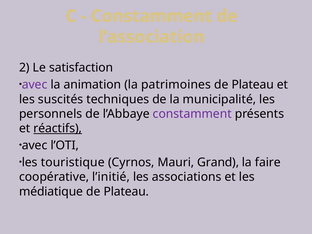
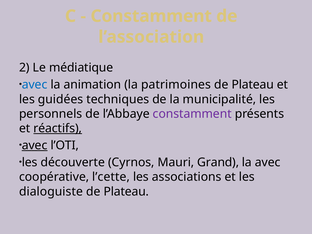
satisfaction: satisfaction -> médiatique
avec at (35, 85) colour: purple -> blue
suscités: suscités -> guidées
avec at (35, 145) underline: none -> present
touristique: touristique -> découverte
la faire: faire -> avec
l’initié: l’initié -> l’cette
médiatique: médiatique -> dialoguiste
